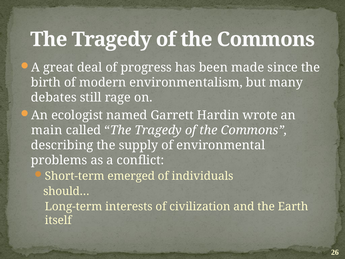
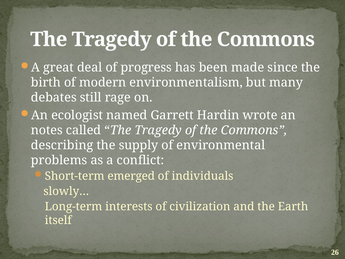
main: main -> notes
should…: should… -> slowly…
